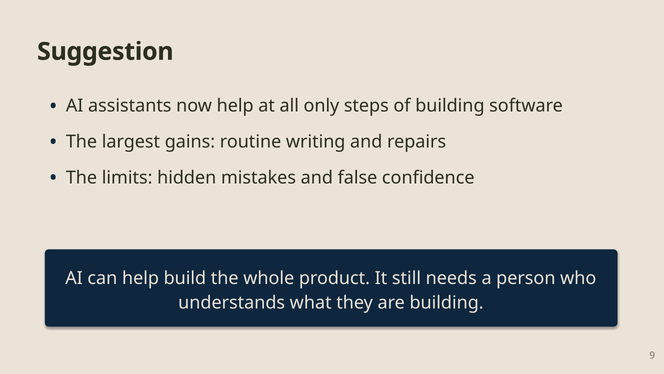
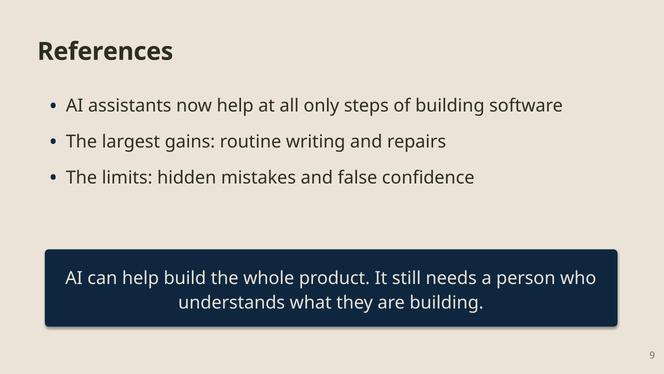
Suggestion: Suggestion -> References
